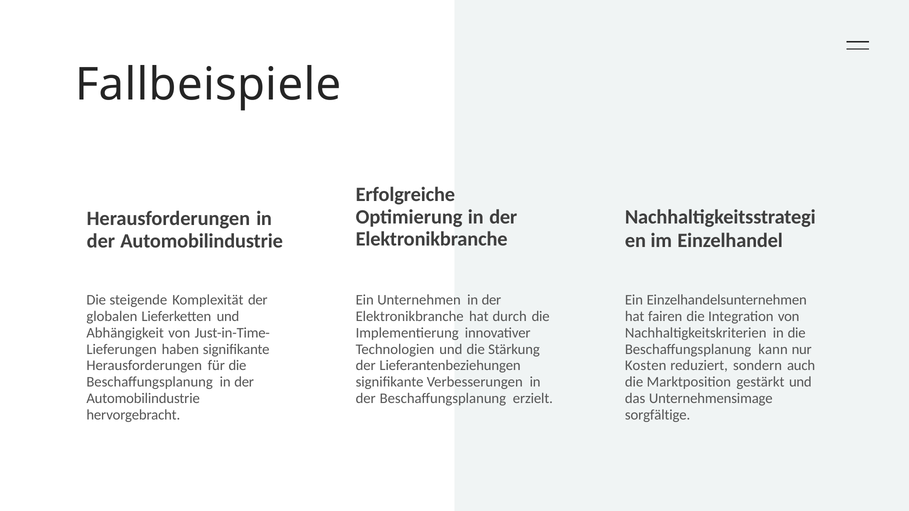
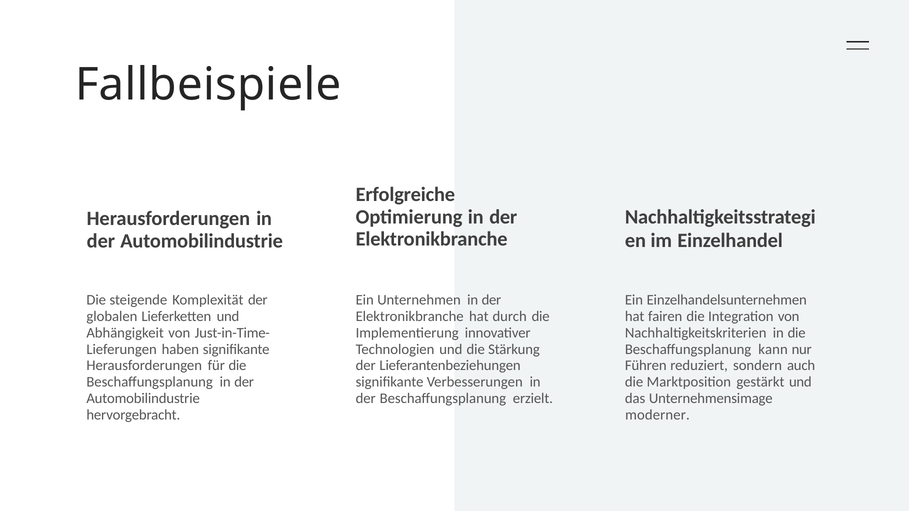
Kosten: Kosten -> Führen
sorgfältige: sorgfältige -> moderner
